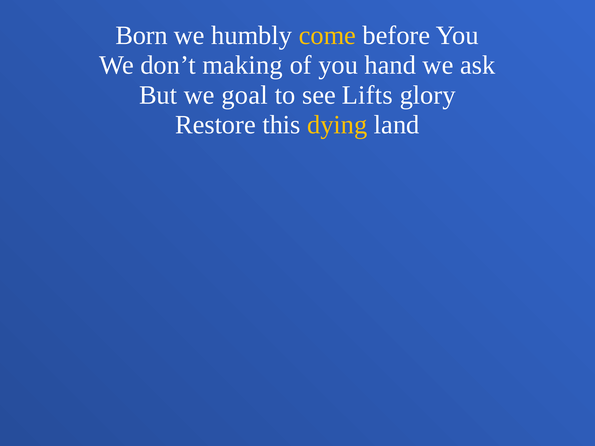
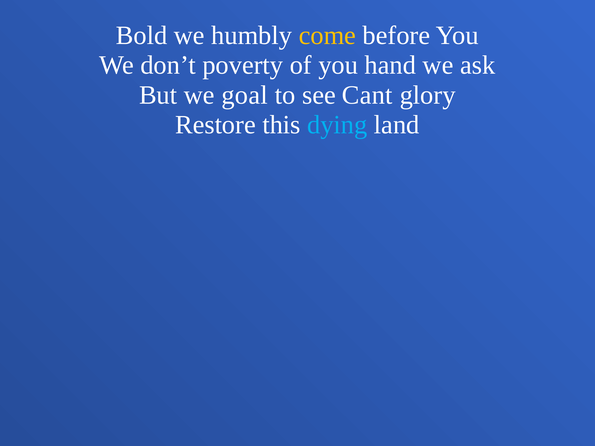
Born: Born -> Bold
making: making -> poverty
Lifts: Lifts -> Cant
dying colour: yellow -> light blue
